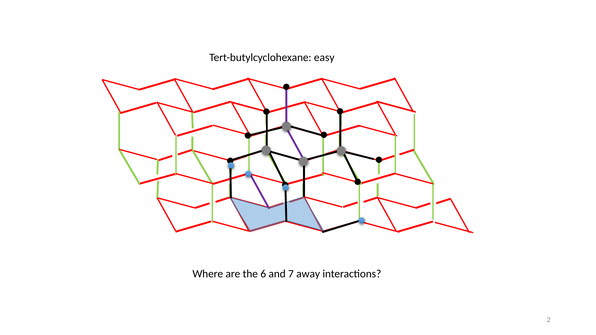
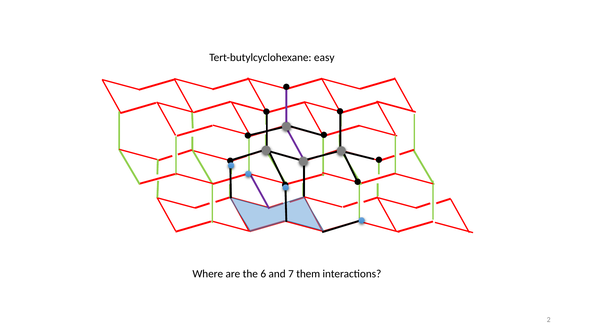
away: away -> them
